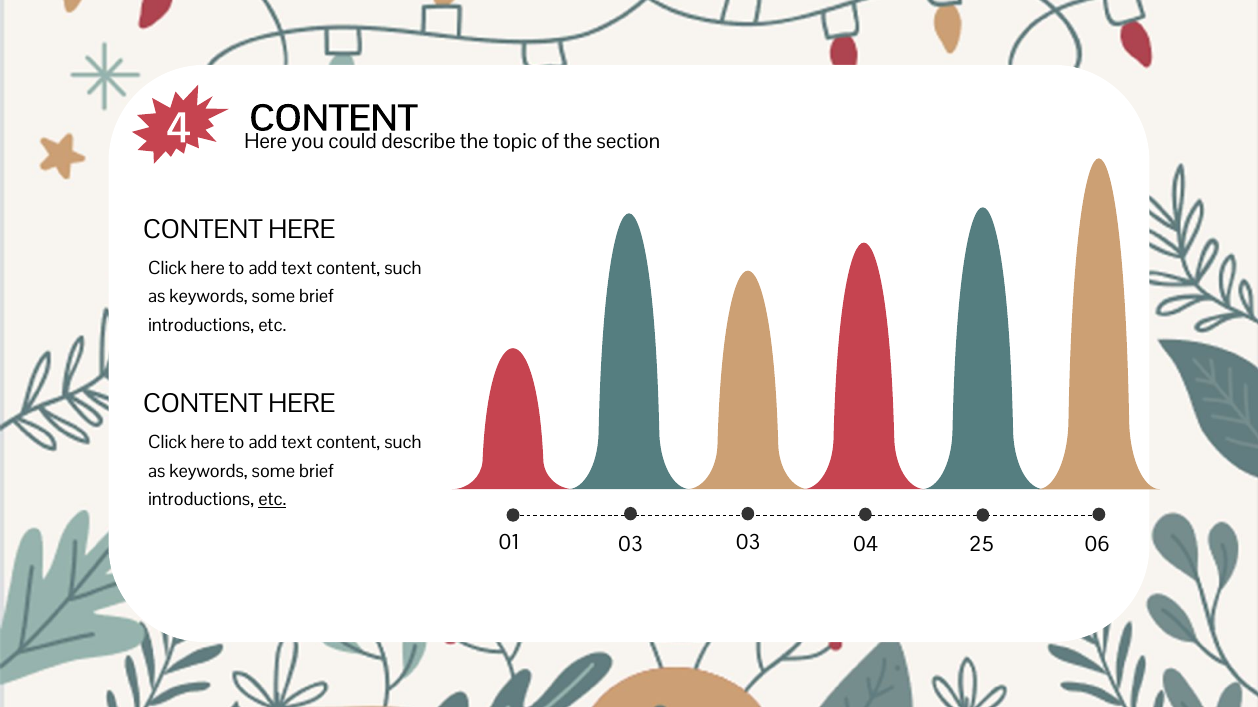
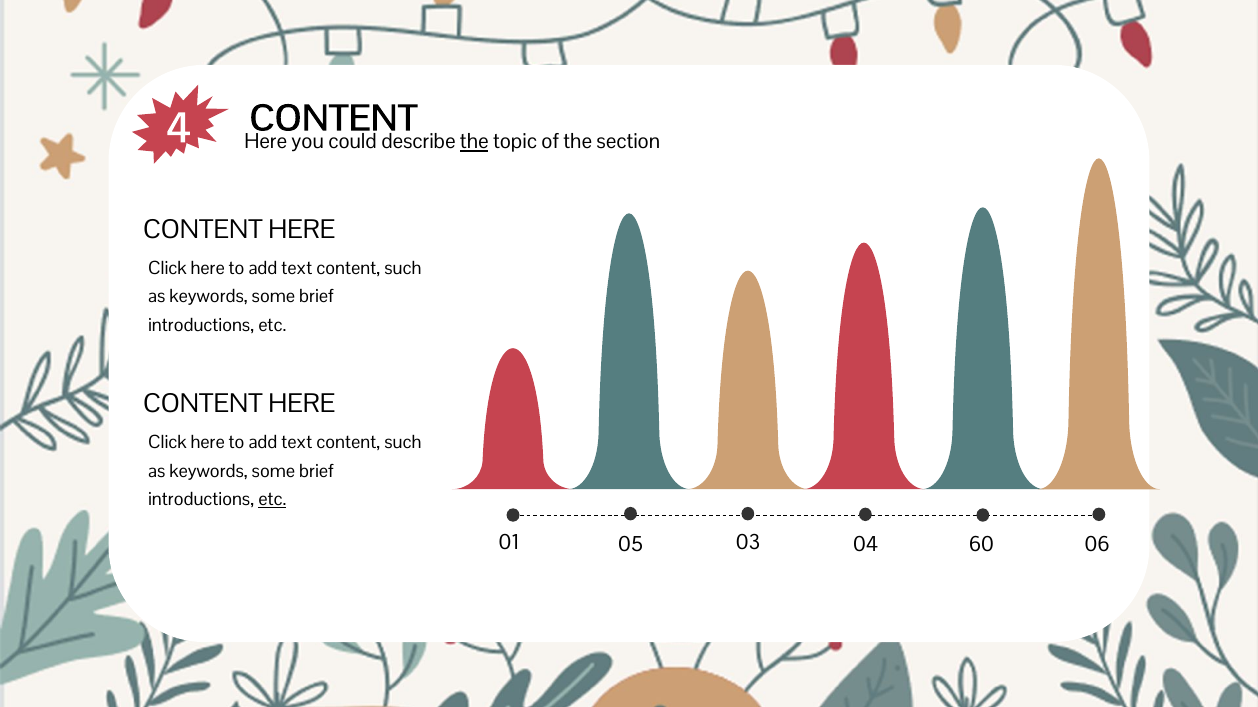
the at (474, 142) underline: none -> present
01 03: 03 -> 05
25: 25 -> 60
